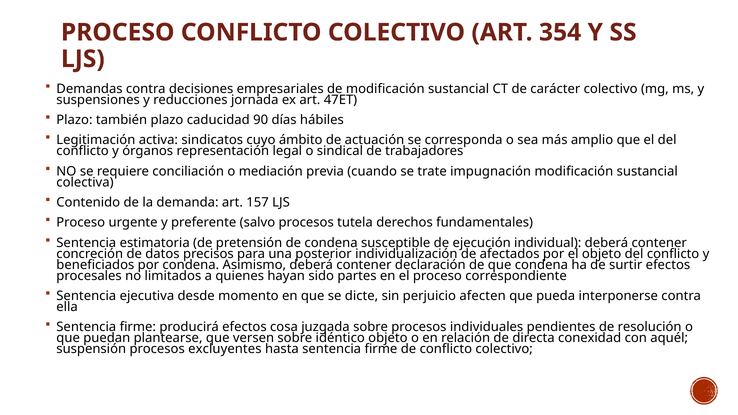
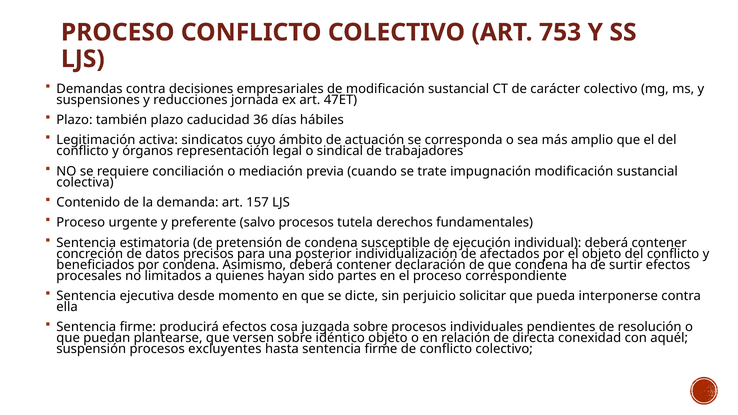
354: 354 -> 753
90: 90 -> 36
afecten: afecten -> solicitar
